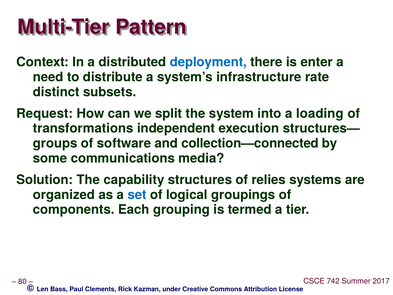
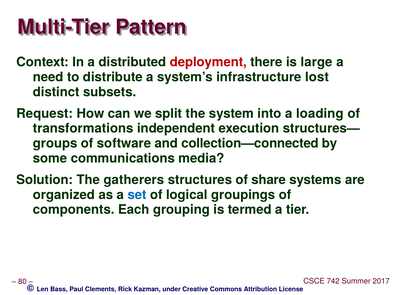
deployment colour: blue -> red
enter: enter -> large
rate: rate -> lost
capability: capability -> gatherers
relies: relies -> share
